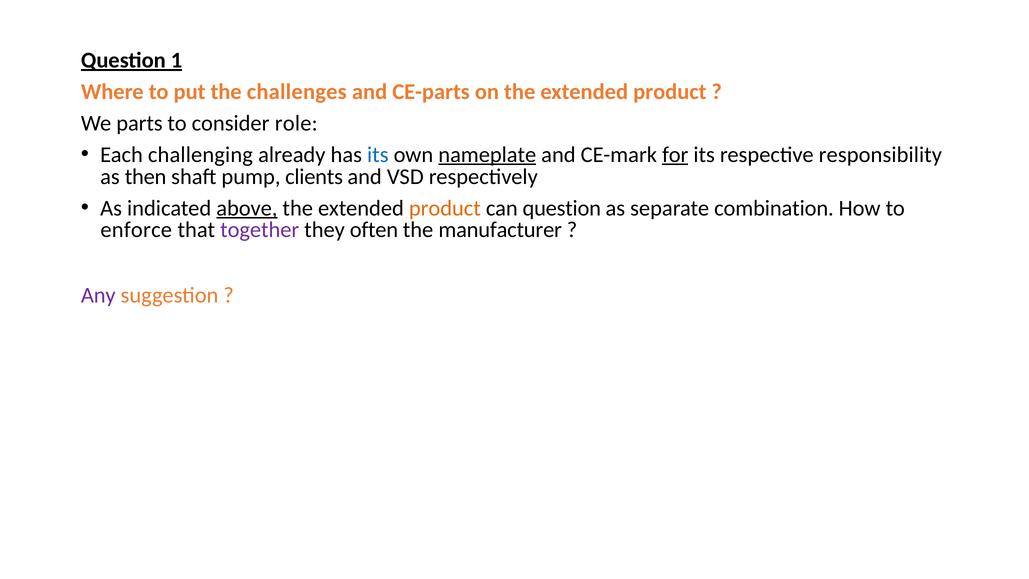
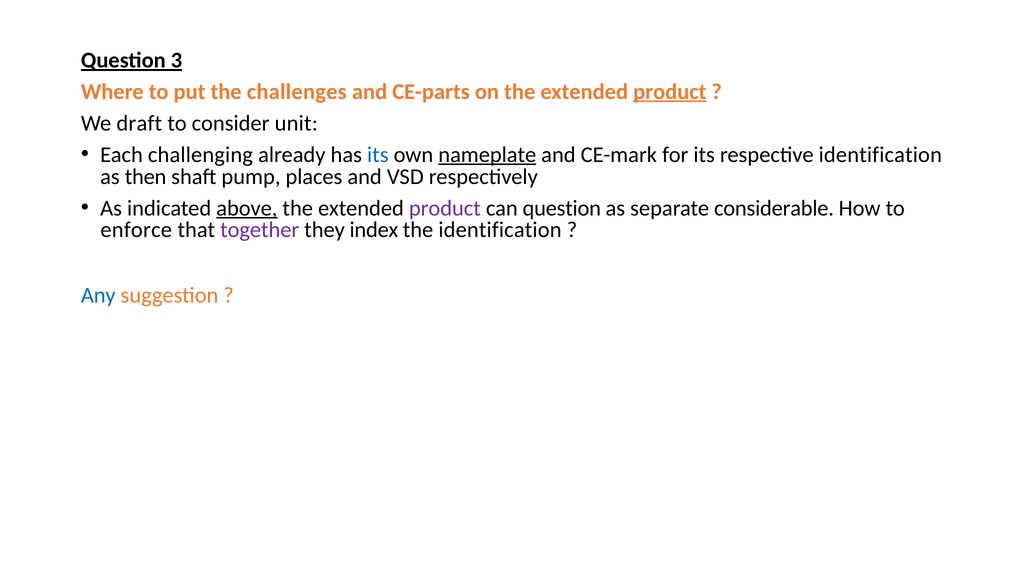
1: 1 -> 3
product at (670, 92) underline: none -> present
parts: parts -> draft
role: role -> unit
for underline: present -> none
respective responsibility: responsibility -> identification
clients: clients -> places
product at (445, 208) colour: orange -> purple
combination: combination -> considerable
often: often -> index
the manufacturer: manufacturer -> identification
Any colour: purple -> blue
